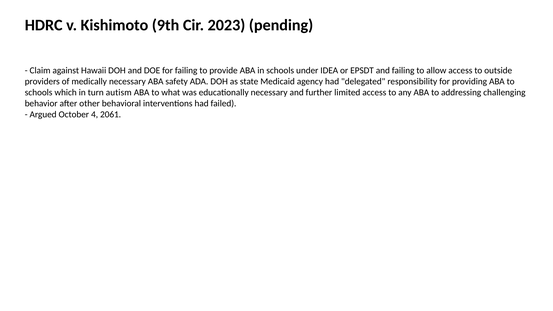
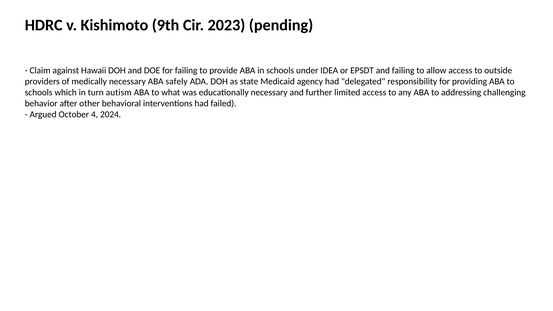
safety: safety -> safely
2061: 2061 -> 2024
